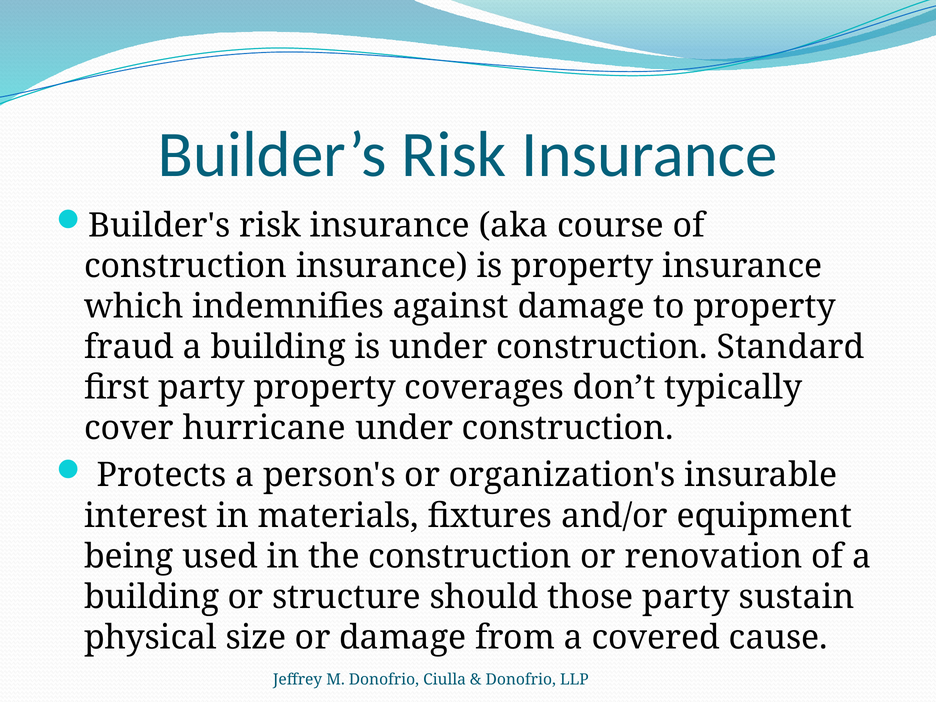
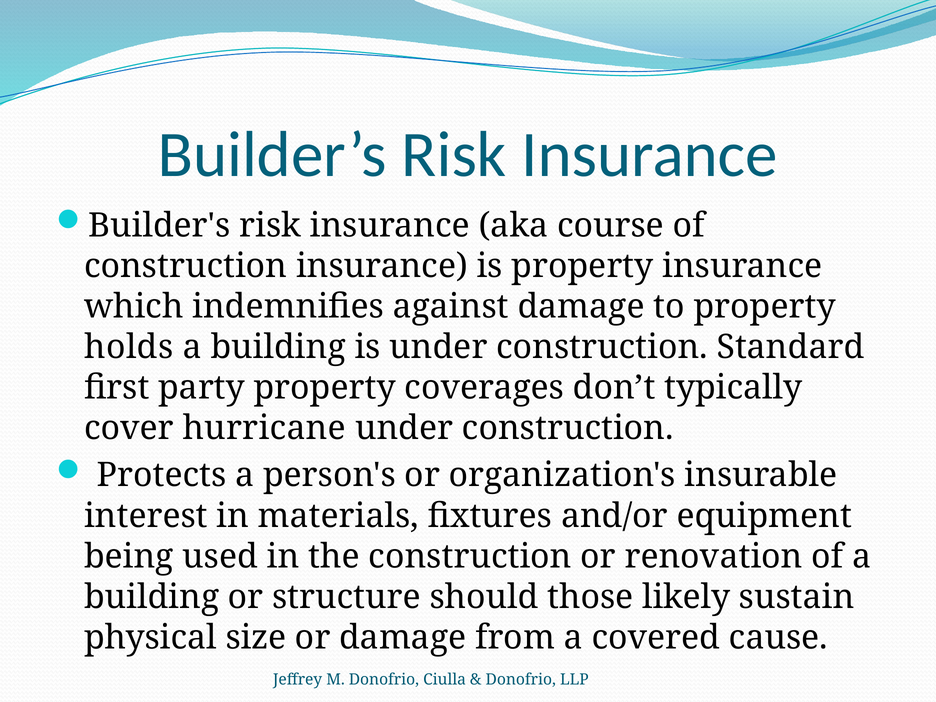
fraud: fraud -> holds
those party: party -> likely
